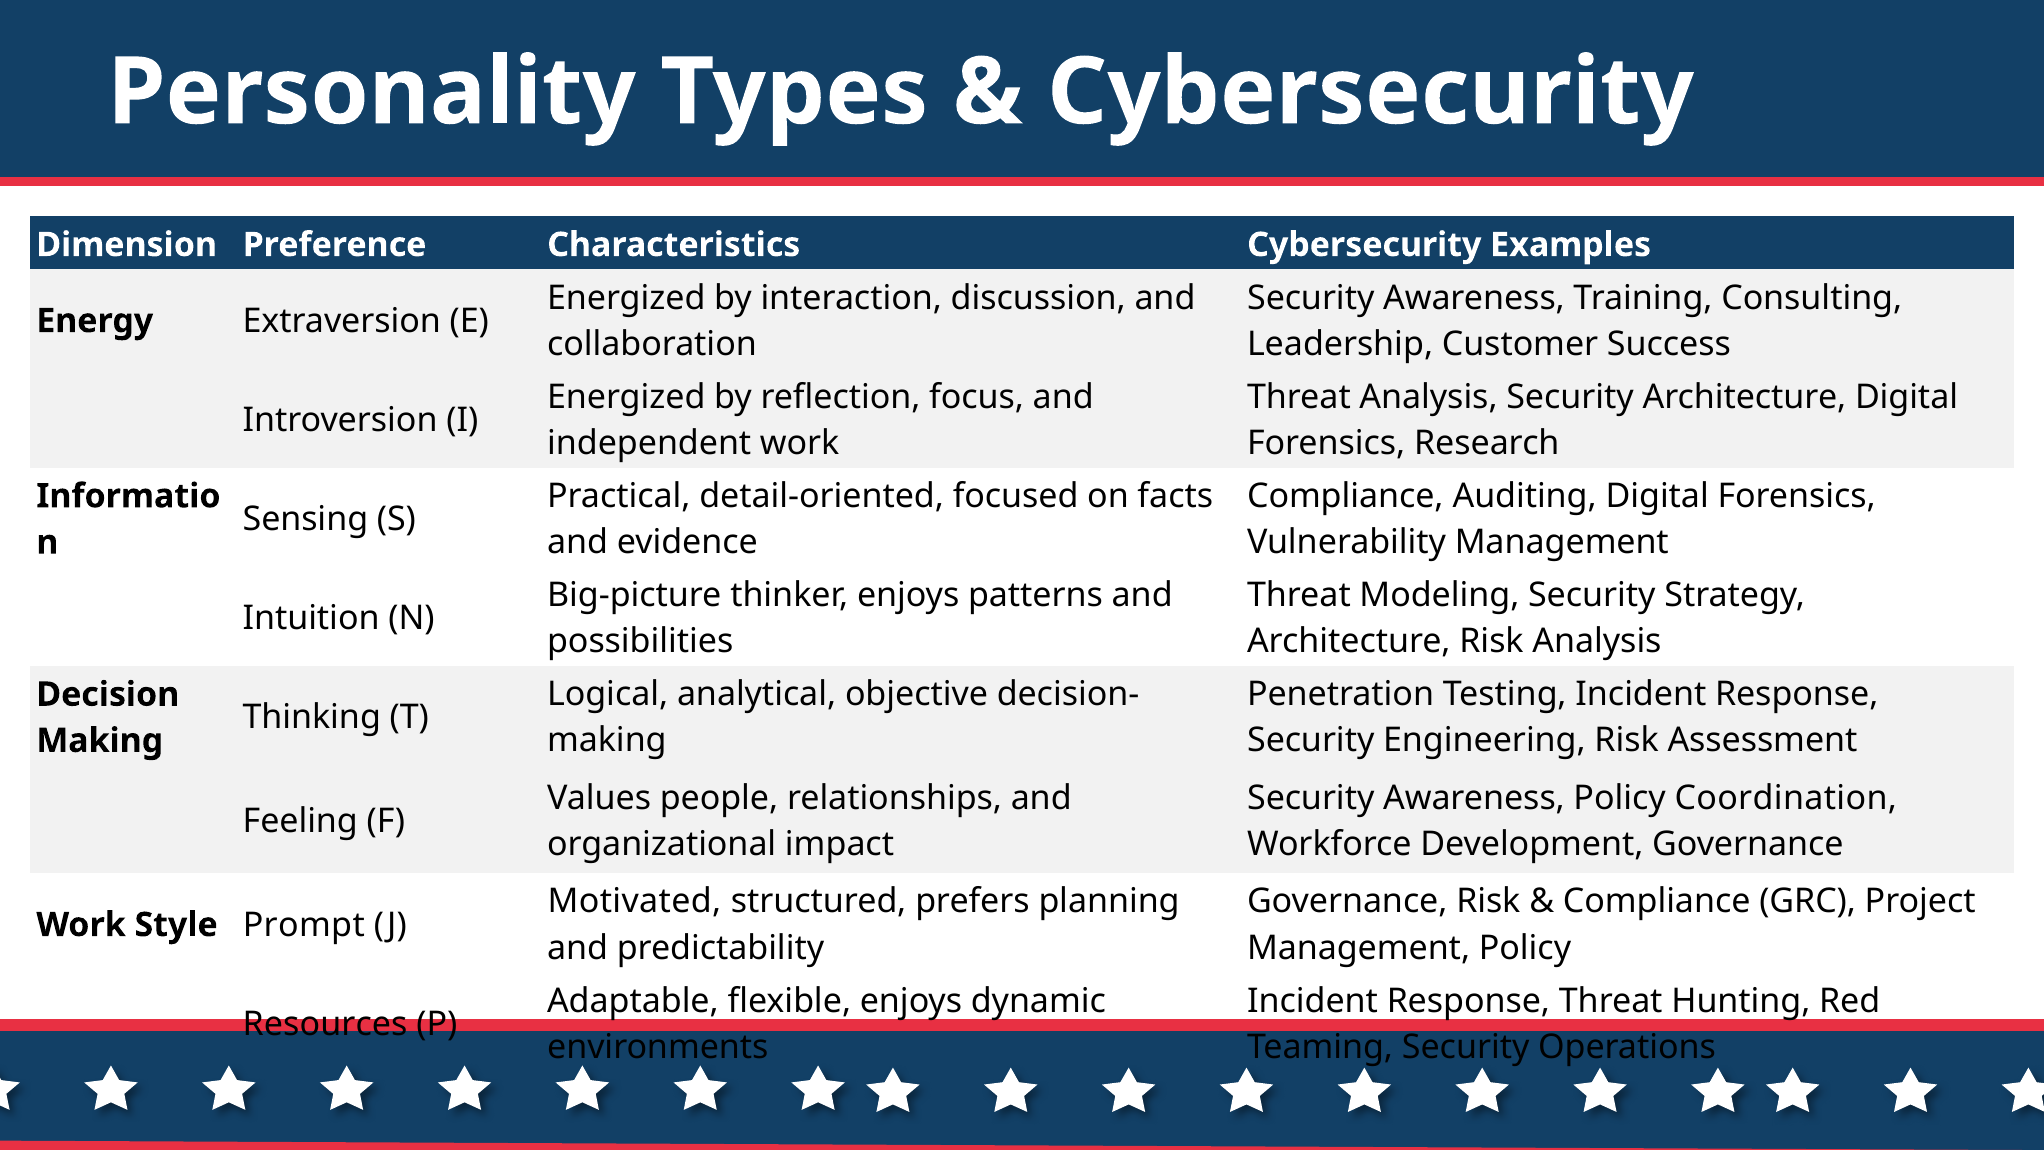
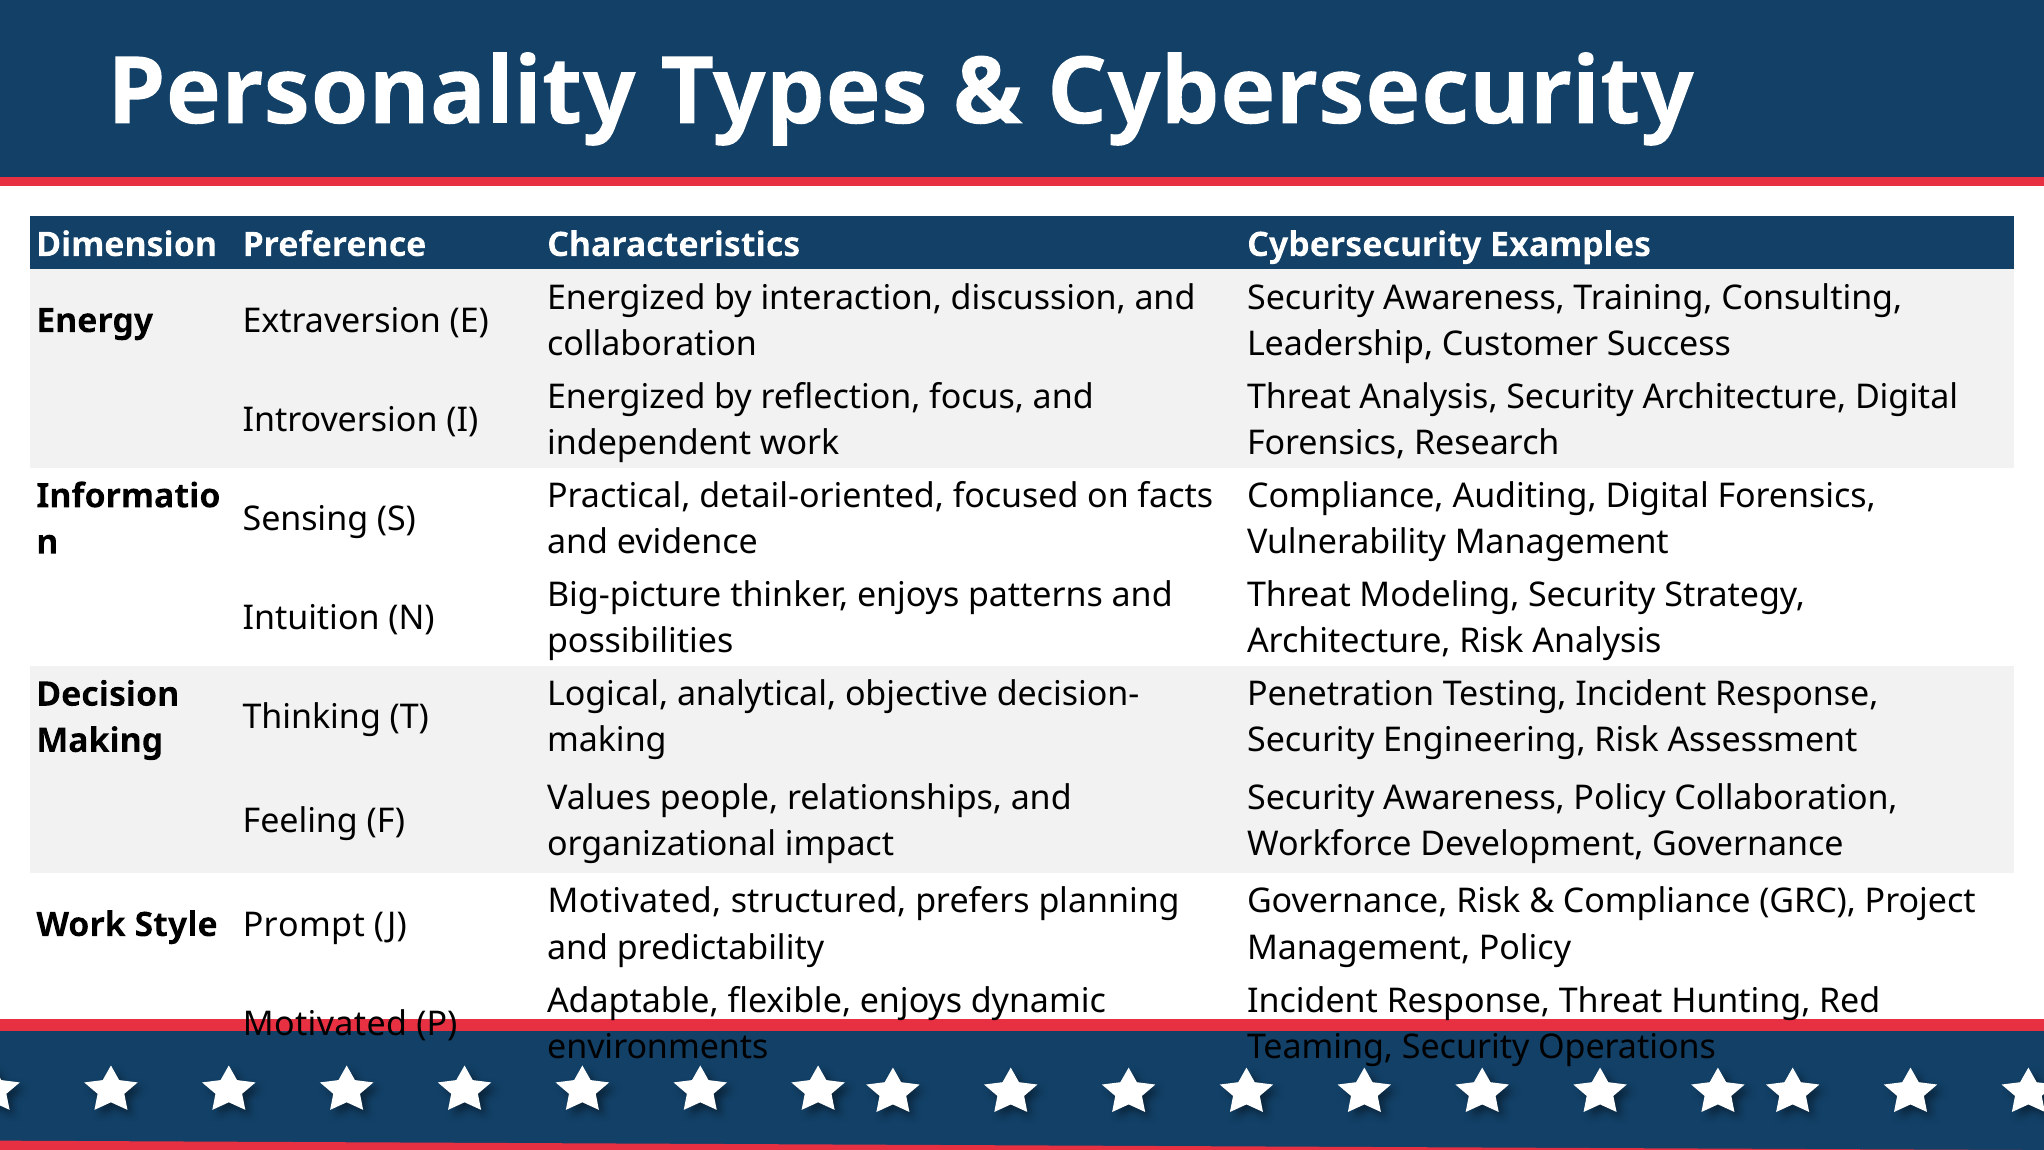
Policy Coordination: Coordination -> Collaboration
Resources at (325, 1024): Resources -> Motivated
